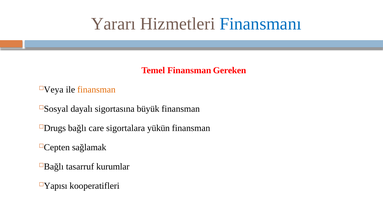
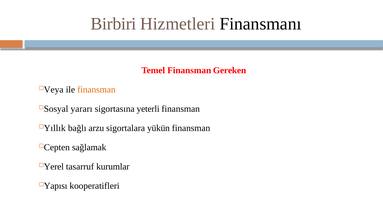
Yararı: Yararı -> Birbiri
Finansmanı colour: blue -> black
dayalı: dayalı -> yararı
büyük: büyük -> yeterli
Drugs: Drugs -> Yıllık
care: care -> arzu
Bağlı at (54, 167): Bağlı -> Yerel
